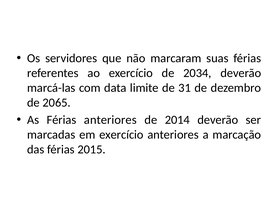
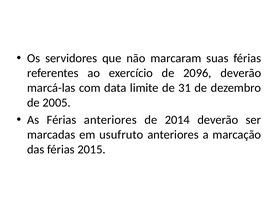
2034: 2034 -> 2096
2065: 2065 -> 2005
em exercício: exercício -> usufruto
